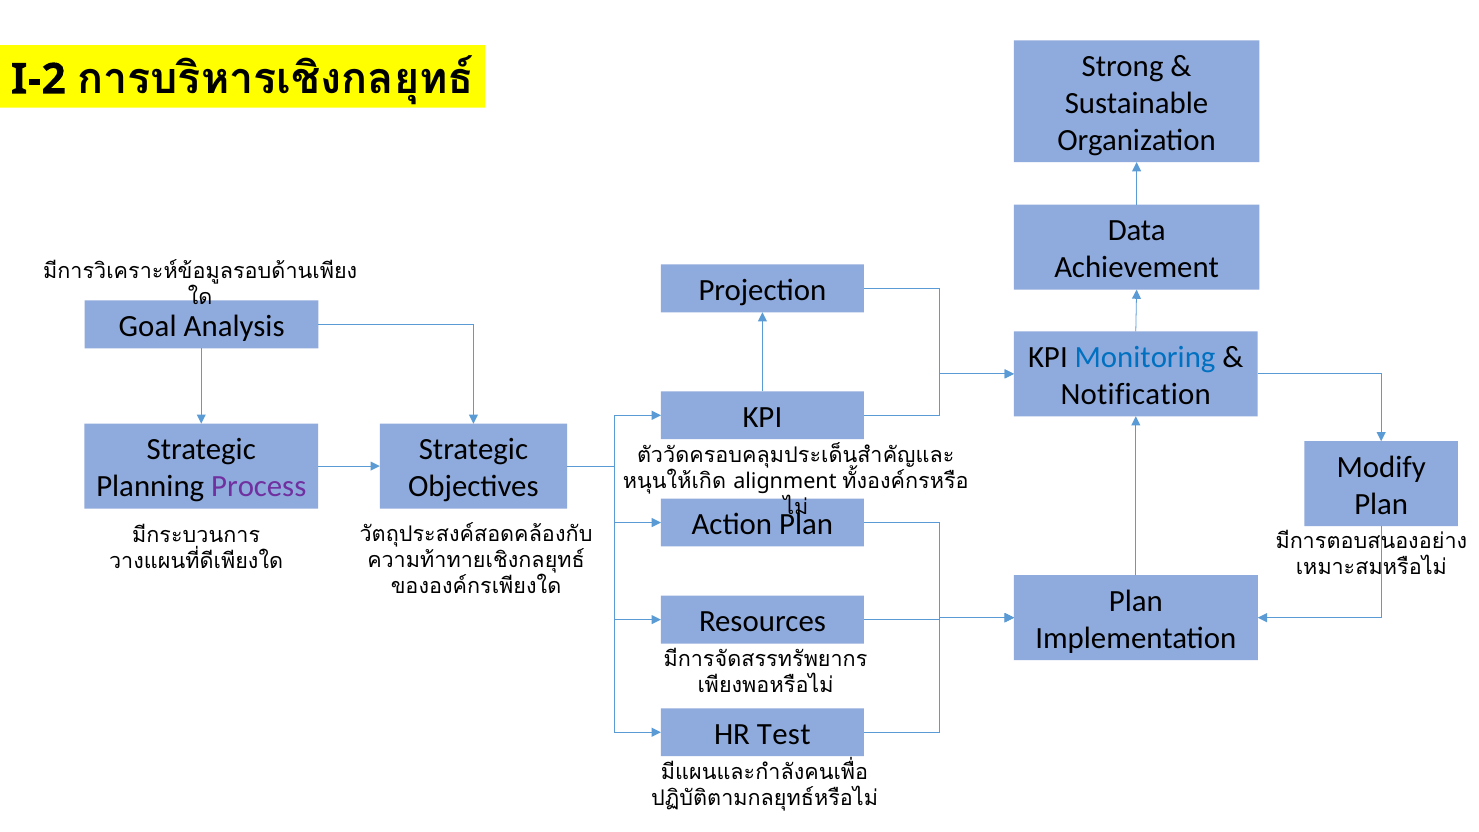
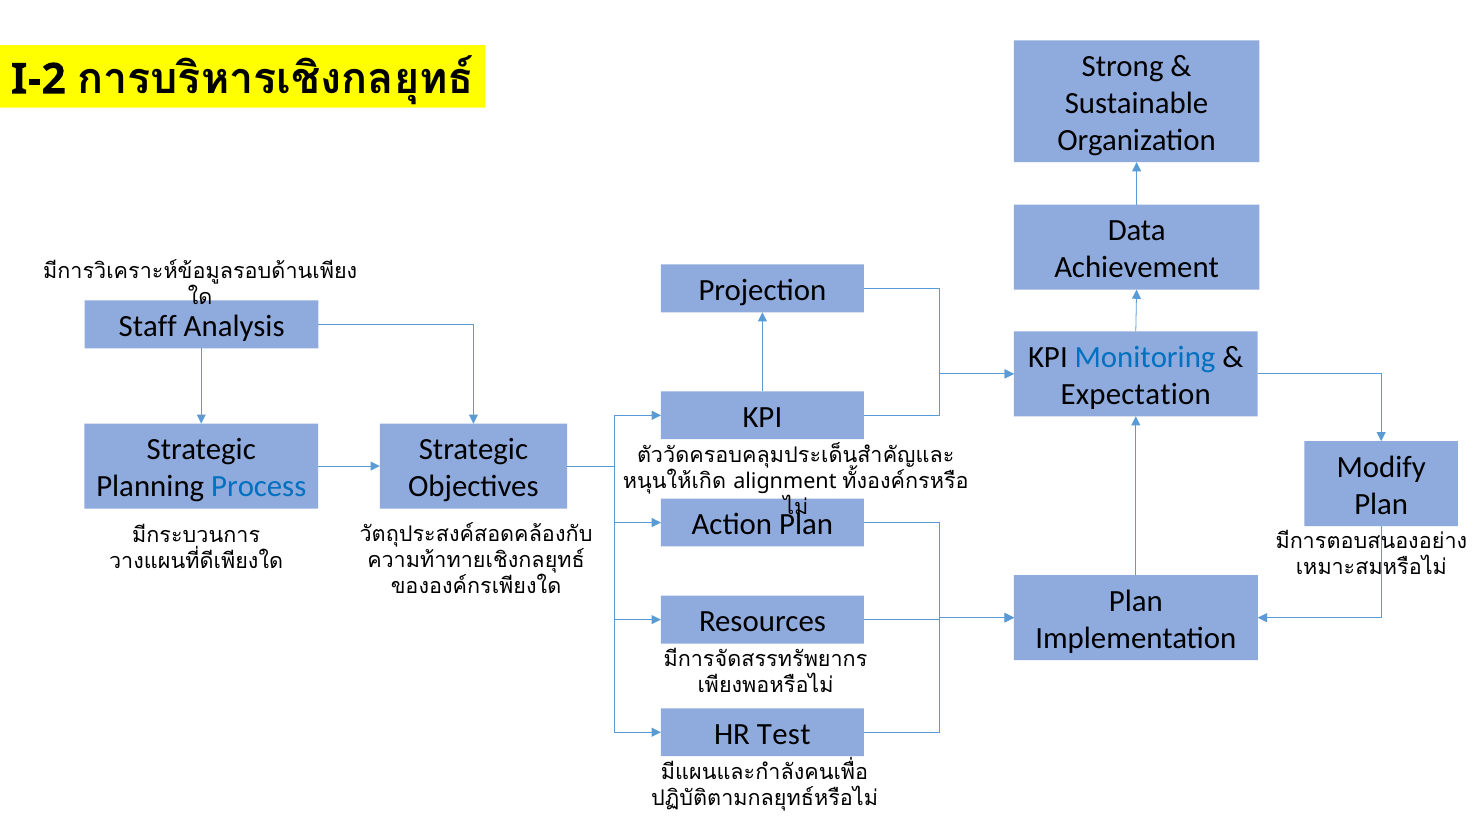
Goal: Goal -> Staff
Notification: Notification -> Expectation
Process colour: purple -> blue
